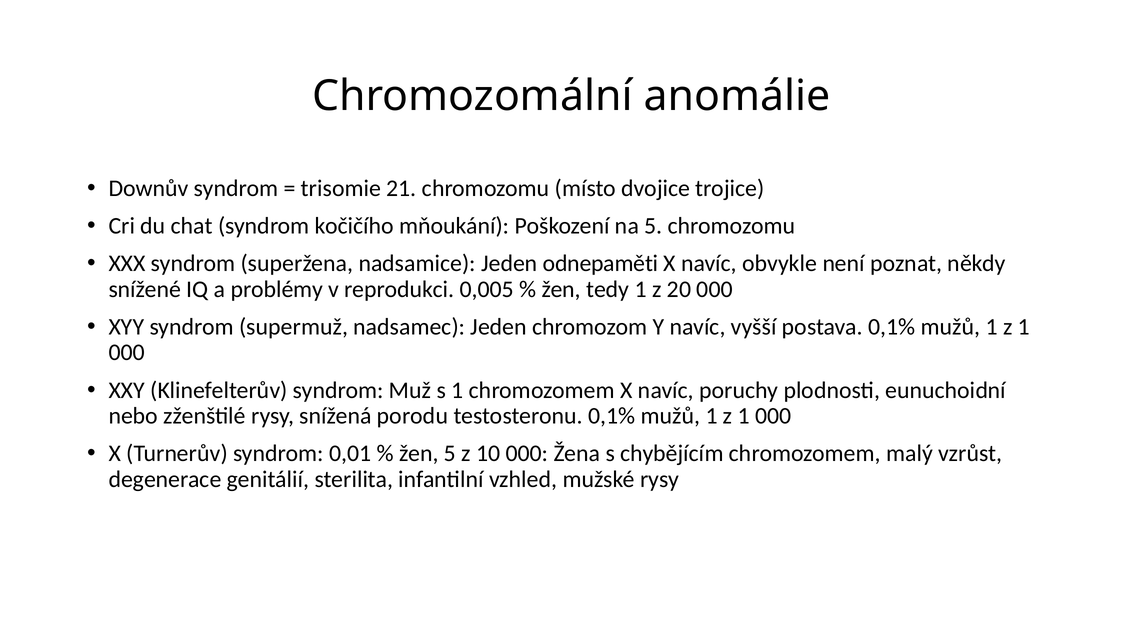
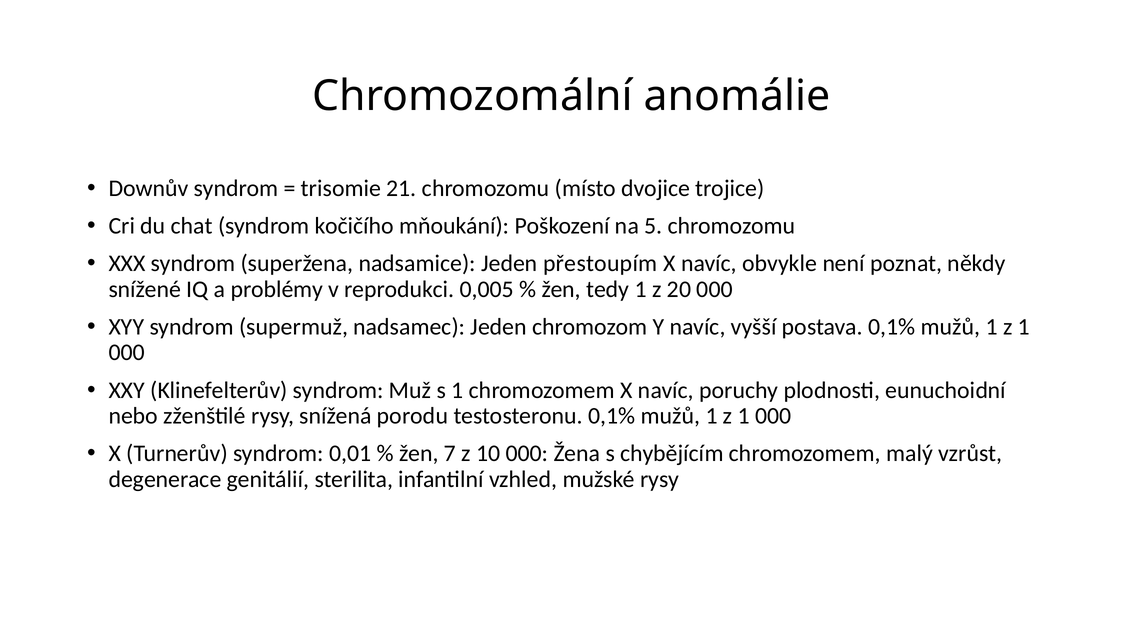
odnepaměti: odnepaměti -> přestoupím
žen 5: 5 -> 7
